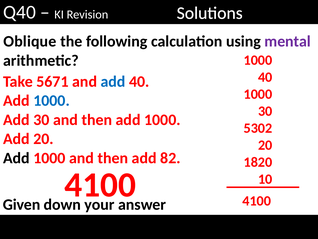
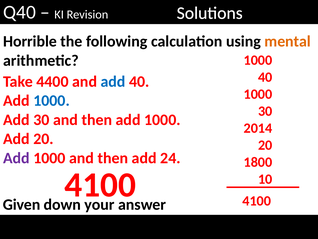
Oblique: Oblique -> Horrible
mental colour: purple -> orange
5671: 5671 -> 4400
5302: 5302 -> 2014
Add at (16, 158) colour: black -> purple
82: 82 -> 24
1820: 1820 -> 1800
